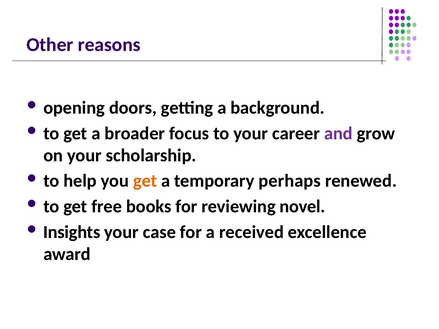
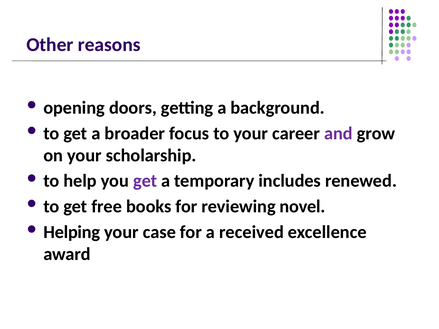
get at (145, 181) colour: orange -> purple
perhaps: perhaps -> includes
Insights: Insights -> Helping
